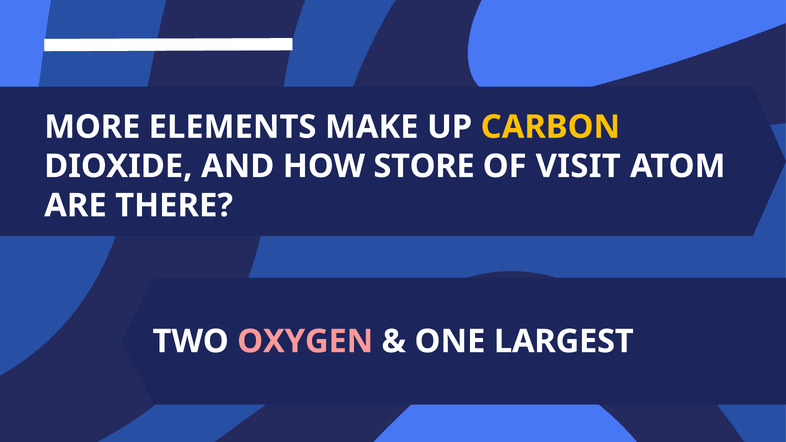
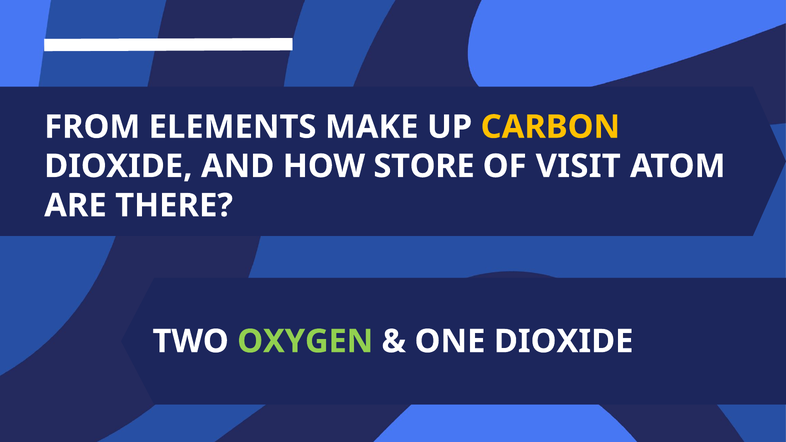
MORE: MORE -> FROM
OXYGEN colour: pink -> light green
ONE LARGEST: LARGEST -> DIOXIDE
